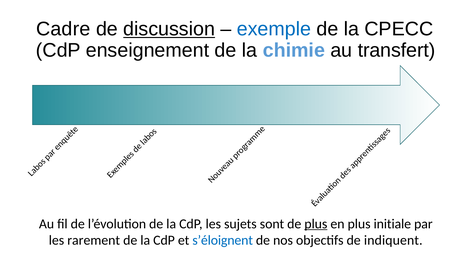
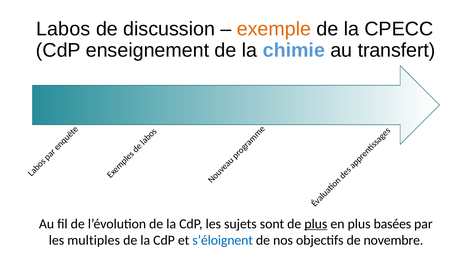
Cadre: Cadre -> Labos
discussion underline: present -> none
exemple colour: blue -> orange
initiale: initiale -> basées
rarement: rarement -> multiples
indiquent: indiquent -> novembre
